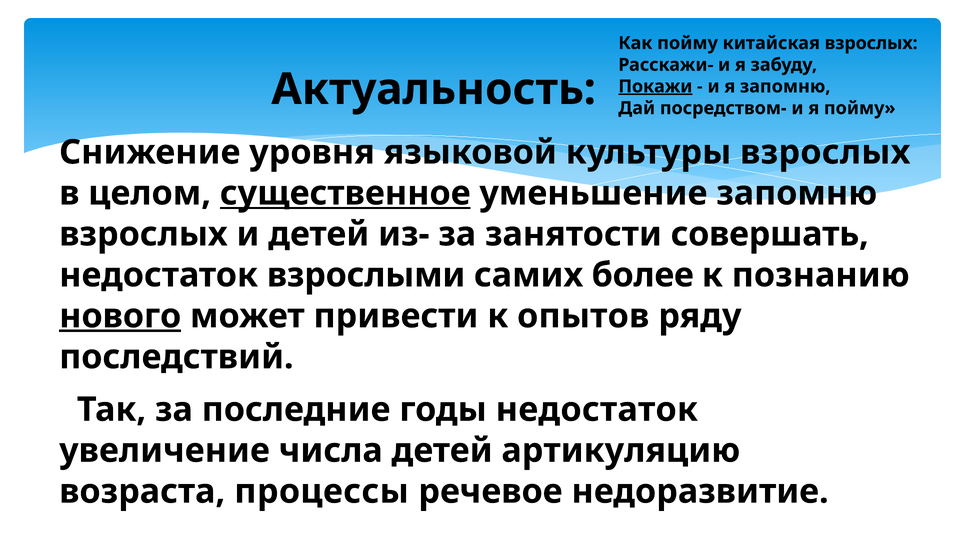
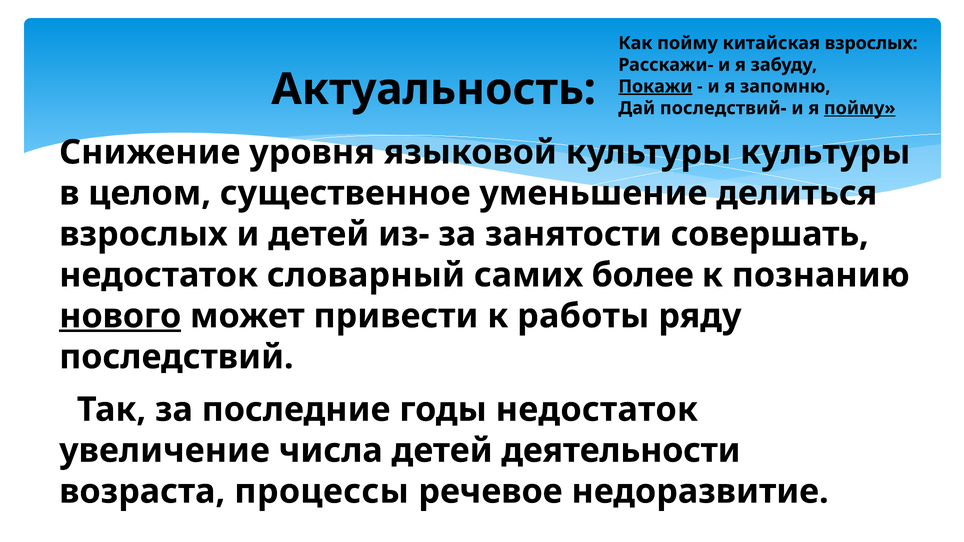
посредством-: посредством- -> последствий-
пойму at (860, 108) underline: none -> present
культуры взрослых: взрослых -> культуры
существенное underline: present -> none
уменьшение запомню: запомню -> делиться
взрослыми: взрослыми -> словарный
опытов: опытов -> работы
артикуляцию: артикуляцию -> деятельности
